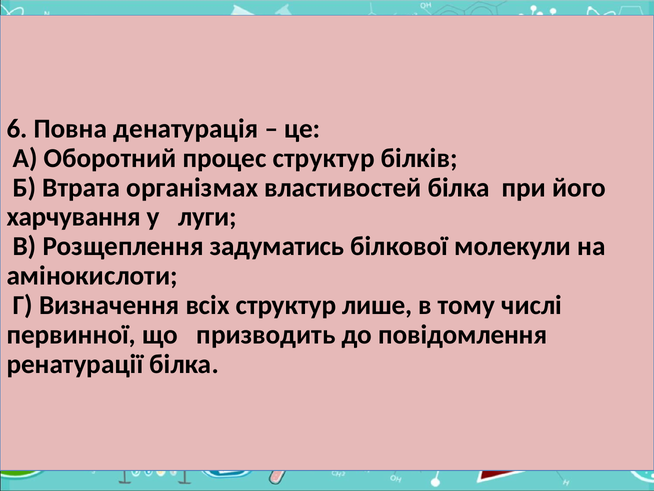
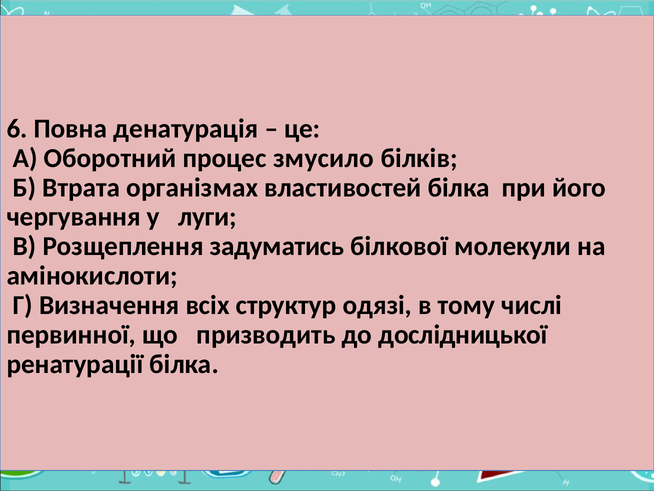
процес структур: структур -> змусило
харчування: харчування -> чергування
лише: лише -> одязі
повідомлення: повідомлення -> дослідницької
